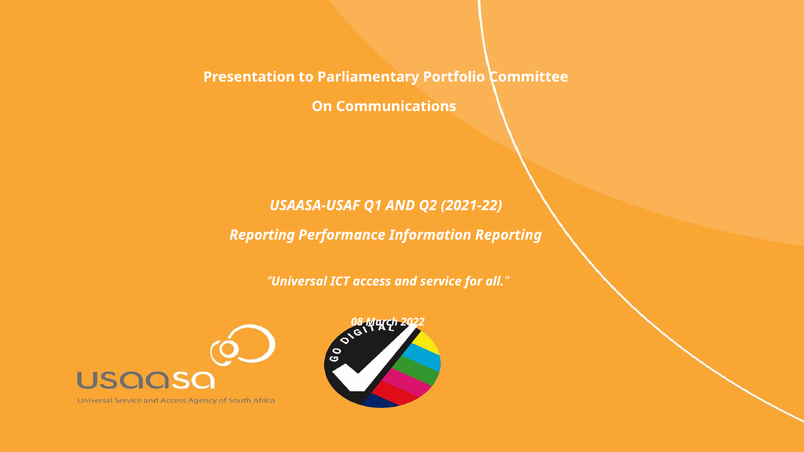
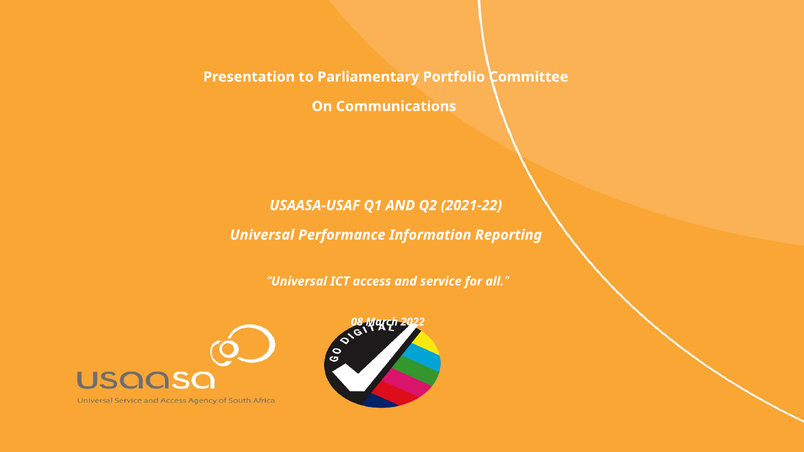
Reporting at (262, 235): Reporting -> Universal
